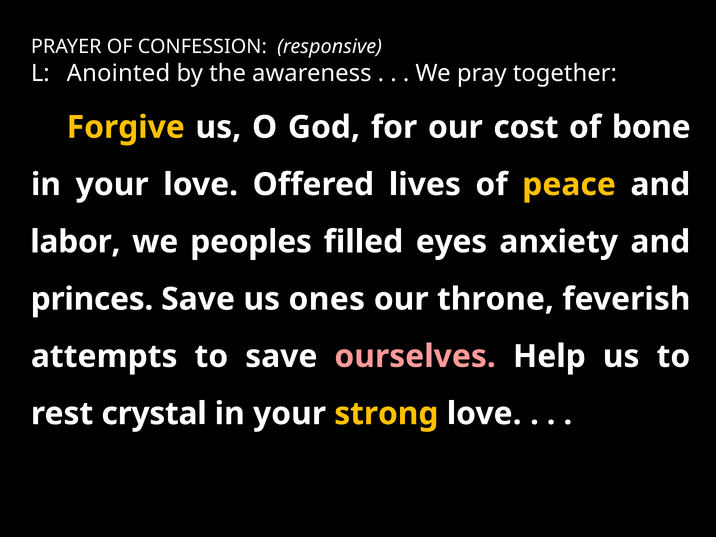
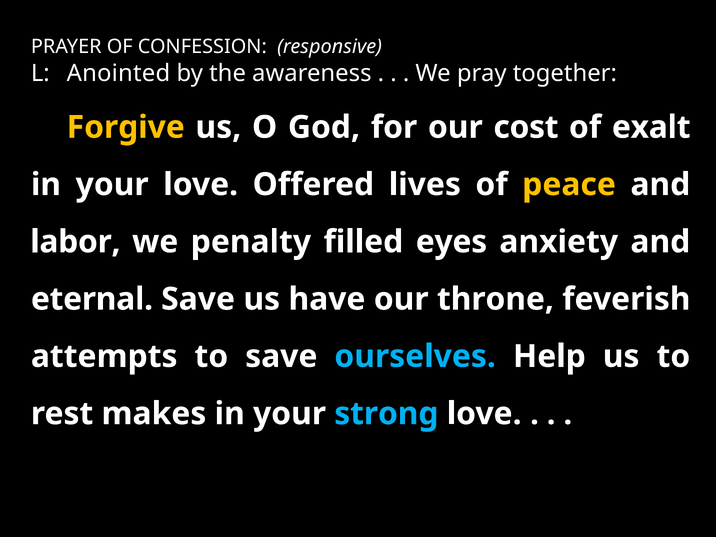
bone: bone -> exalt
peoples: peoples -> penalty
princes: princes -> eternal
ones: ones -> have
ourselves colour: pink -> light blue
crystal: crystal -> makes
strong colour: yellow -> light blue
